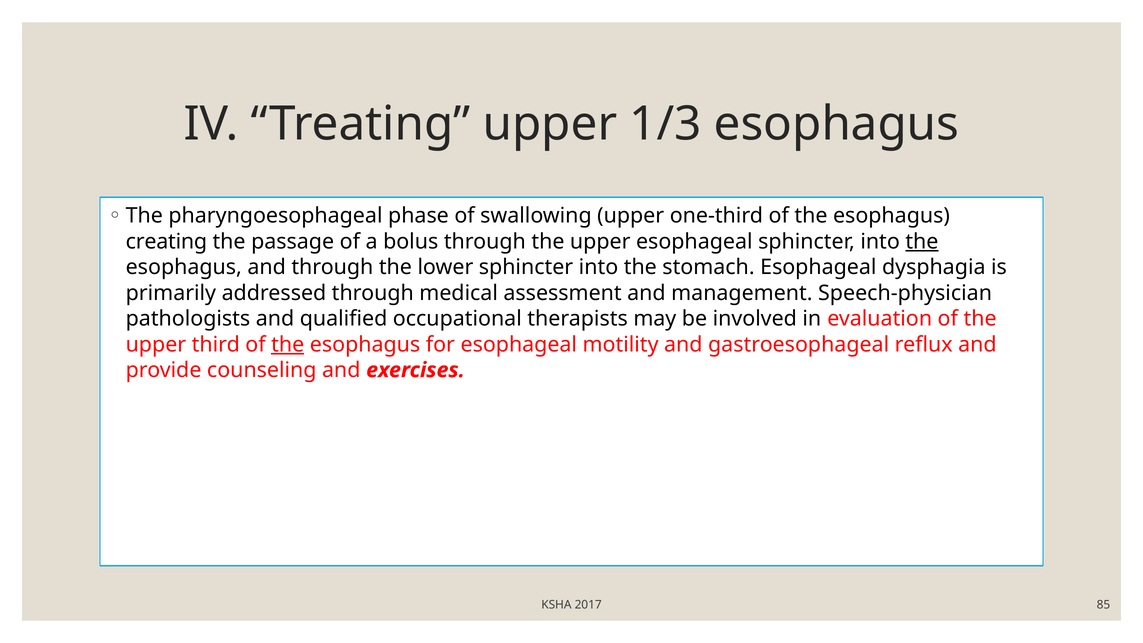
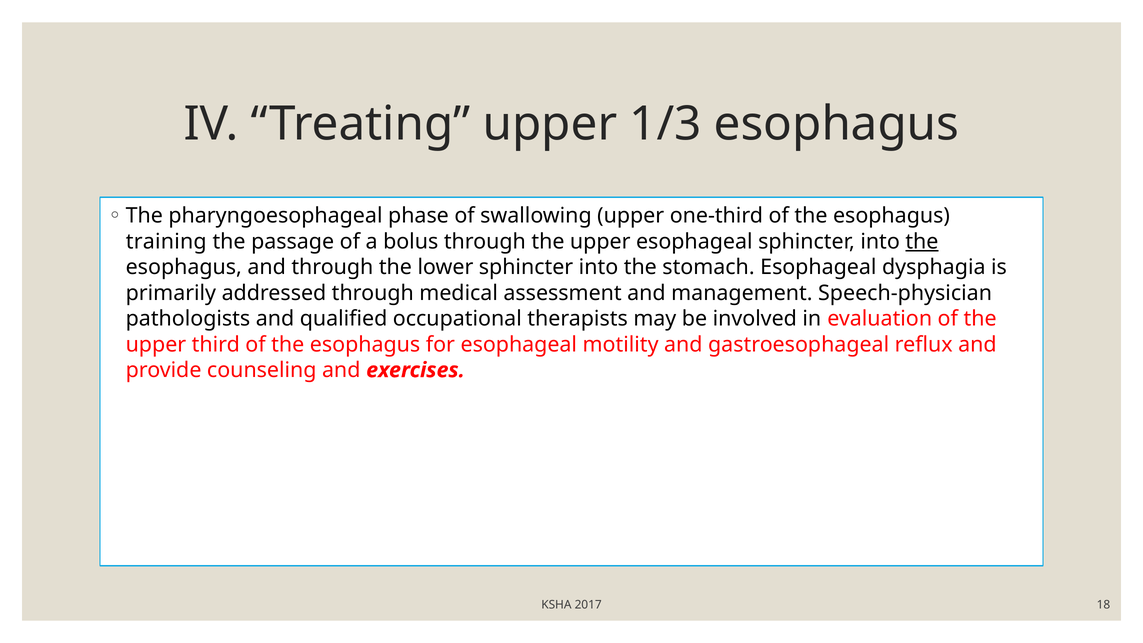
creating: creating -> training
the at (288, 344) underline: present -> none
85: 85 -> 18
